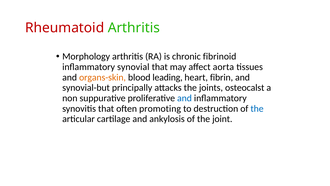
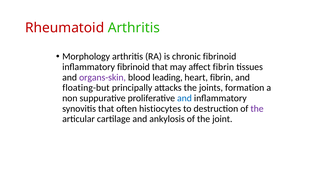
inflammatory synovial: synovial -> fibrinoid
affect aorta: aorta -> fibrin
organs-skin colour: orange -> purple
synovial-but: synovial-but -> floating-but
osteocalst: osteocalst -> formation
promoting: promoting -> histiocytes
the at (257, 108) colour: blue -> purple
